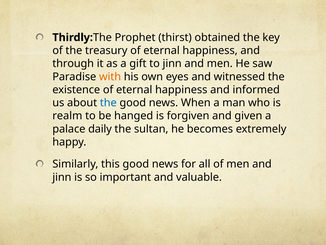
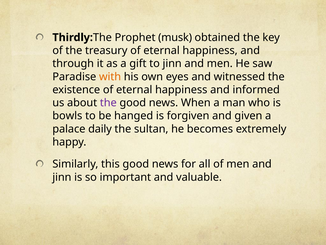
thirst: thirst -> musk
the at (108, 103) colour: blue -> purple
realm: realm -> bowls
